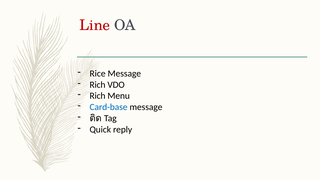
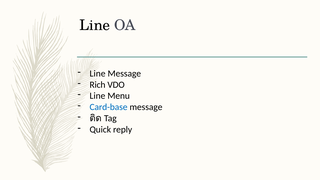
Line at (95, 25) colour: red -> black
Rice at (98, 73): Rice -> Line
Rich at (97, 96): Rich -> Line
